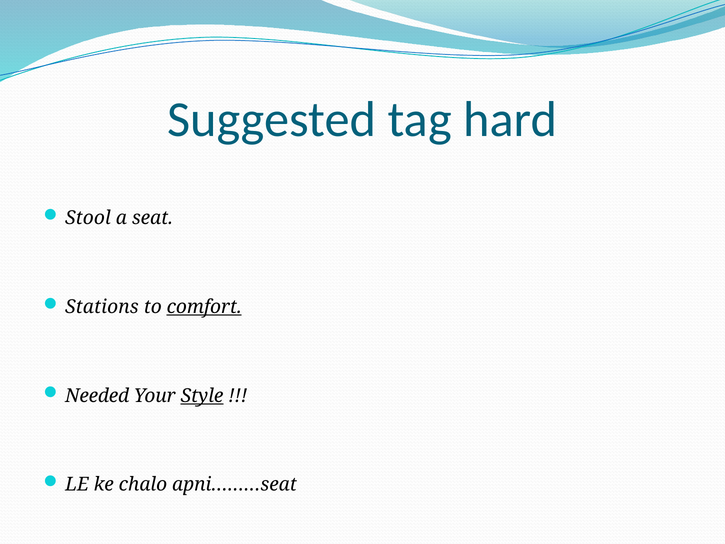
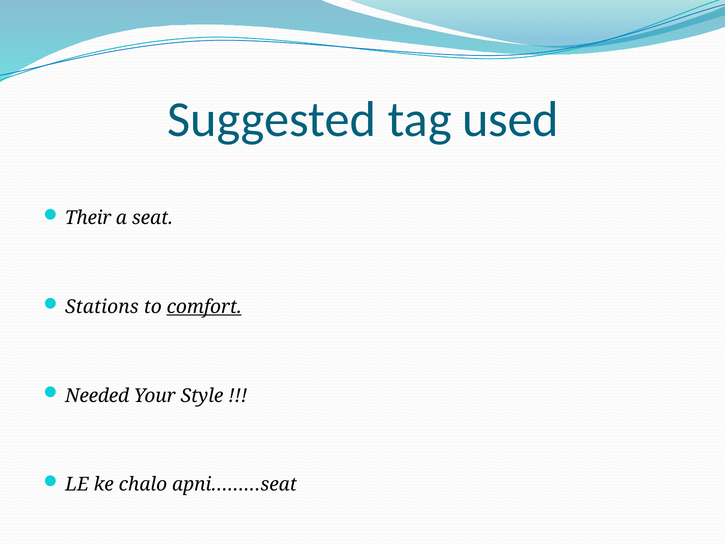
hard: hard -> used
Stool: Stool -> Their
Style underline: present -> none
